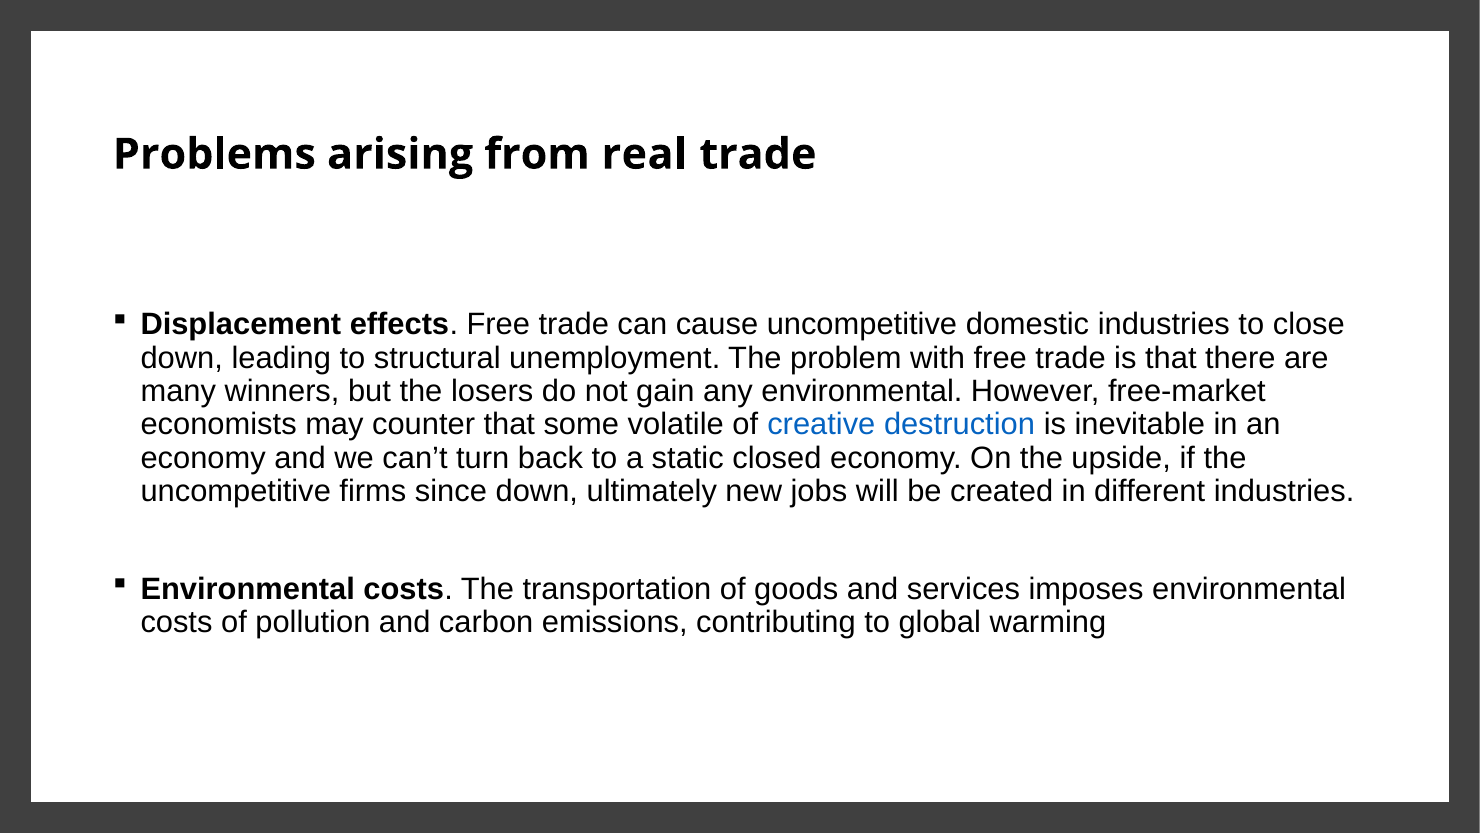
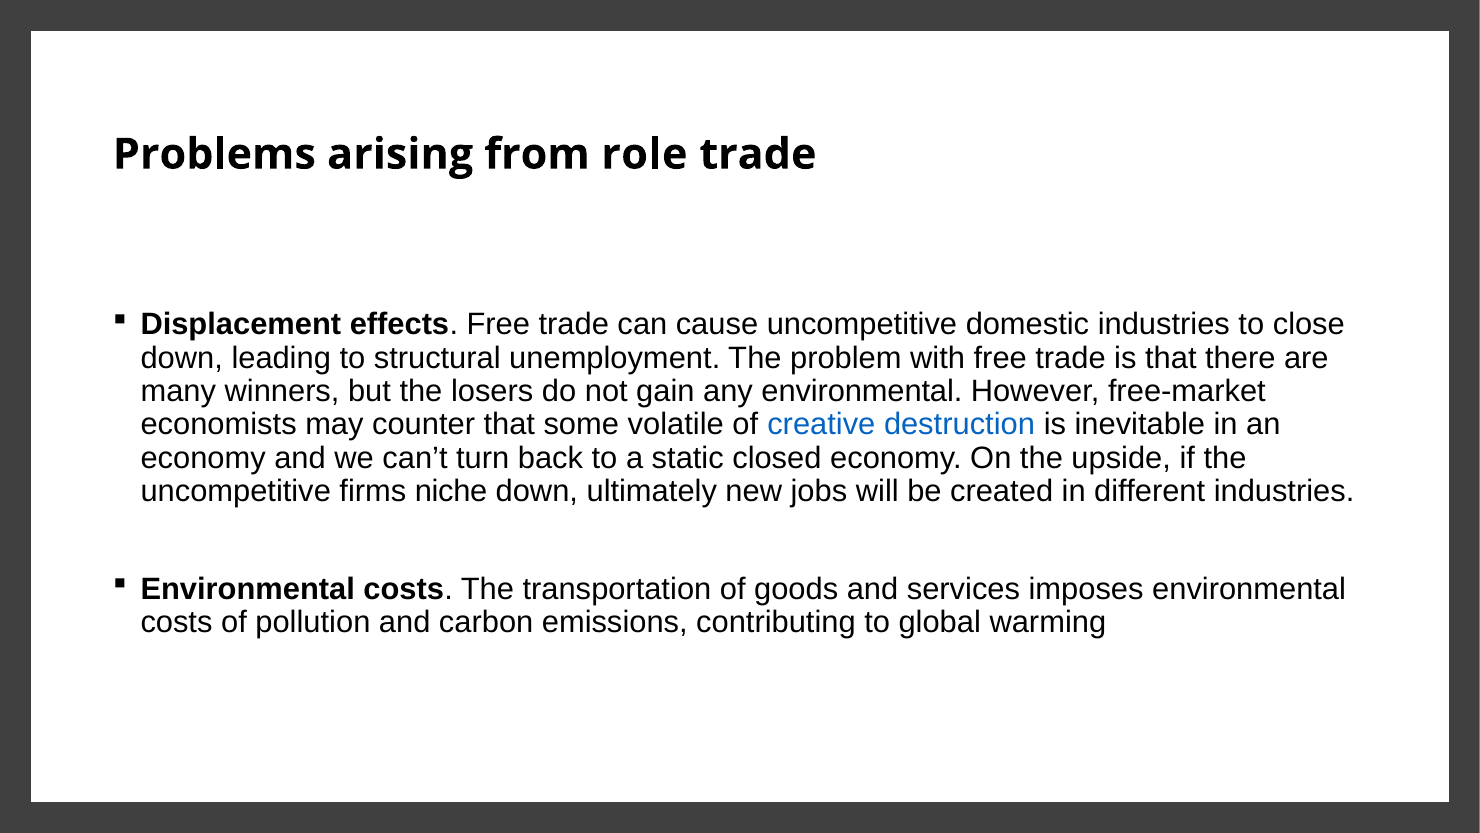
real: real -> role
since: since -> niche
